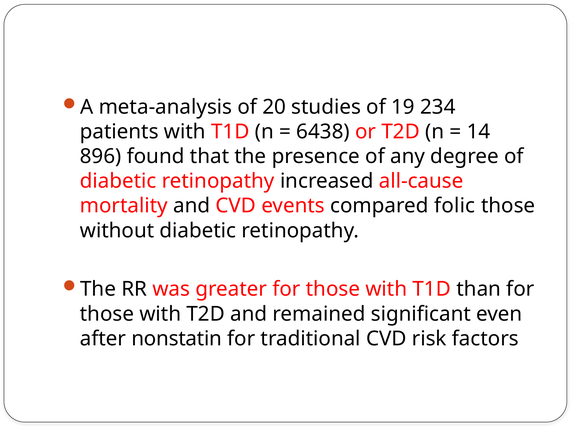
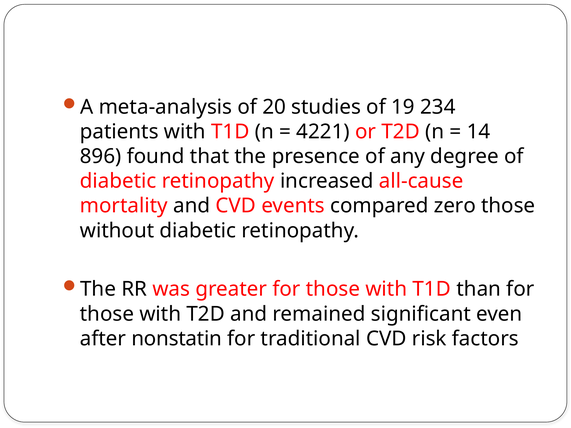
6438: 6438 -> 4221
folic: folic -> zero
